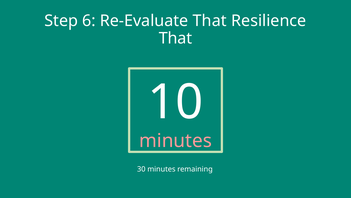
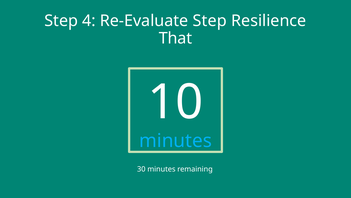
6: 6 -> 4
Re-Evaluate That: That -> Step
minutes at (175, 141) colour: pink -> light blue
